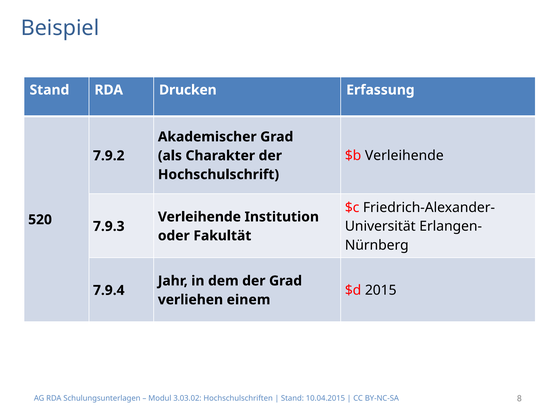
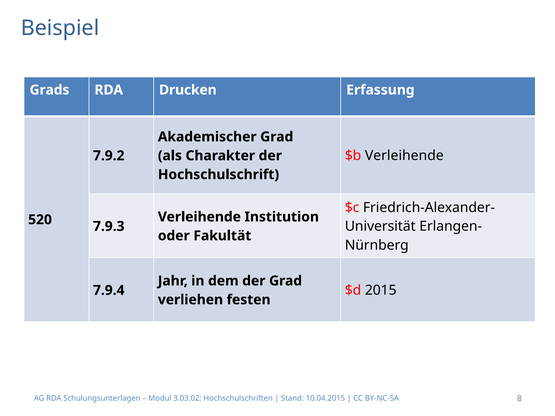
Stand at (49, 90): Stand -> Grads
einem: einem -> festen
